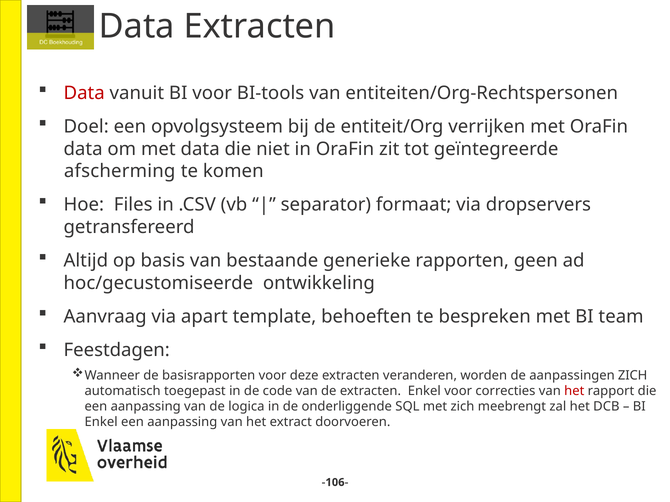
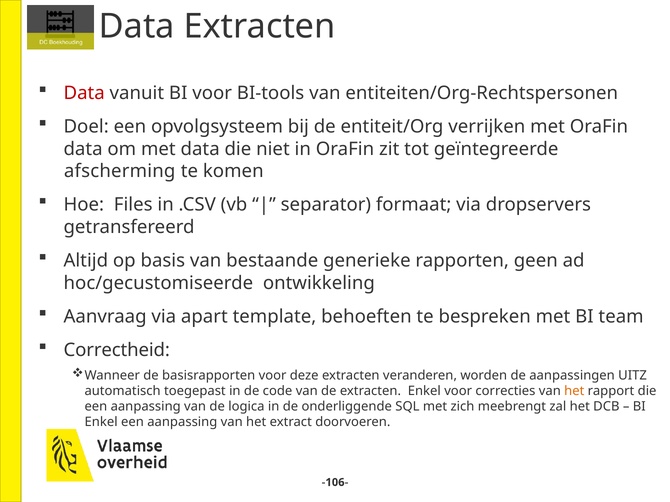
Feestdagen: Feestdagen -> Correctheid
aanpassingen ZICH: ZICH -> UITZ
het at (574, 391) colour: red -> orange
